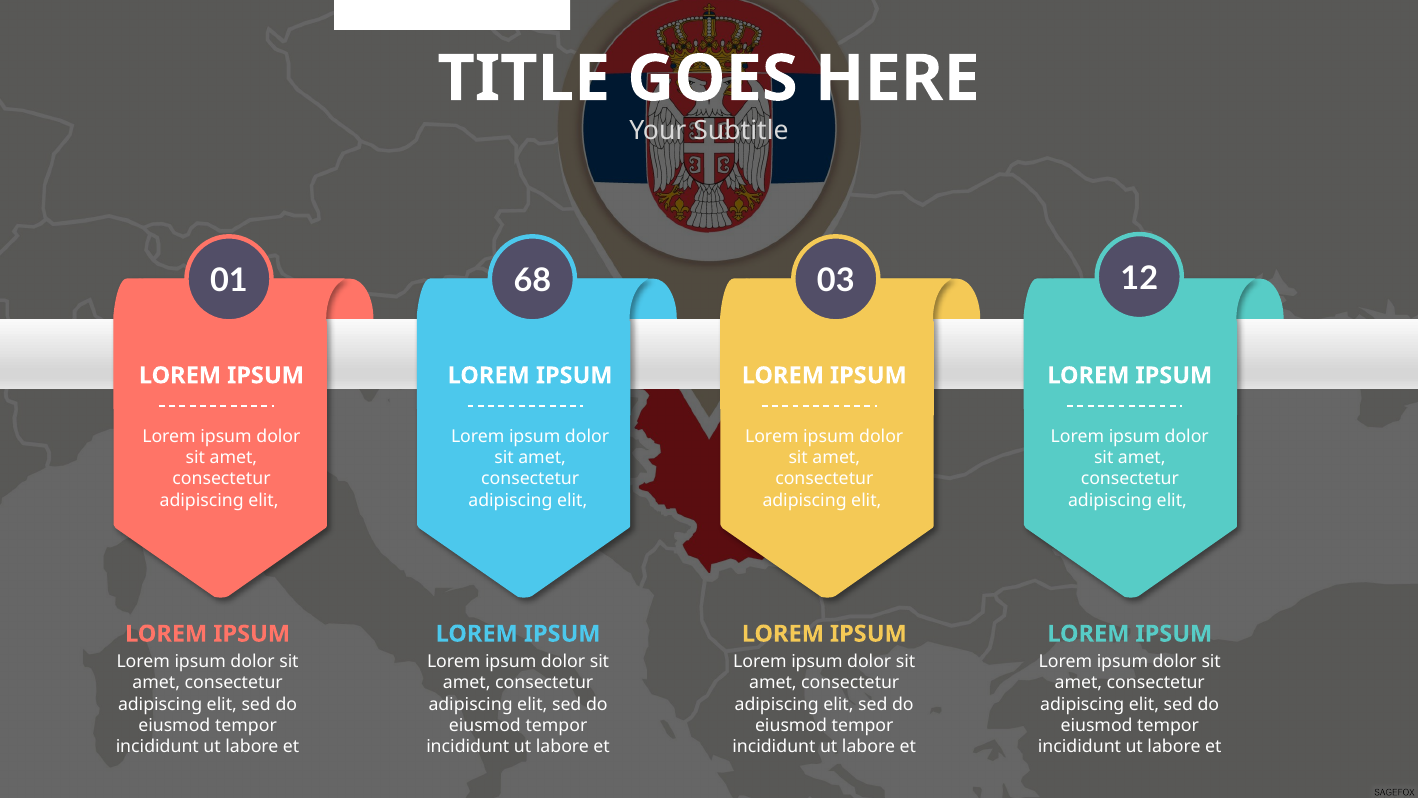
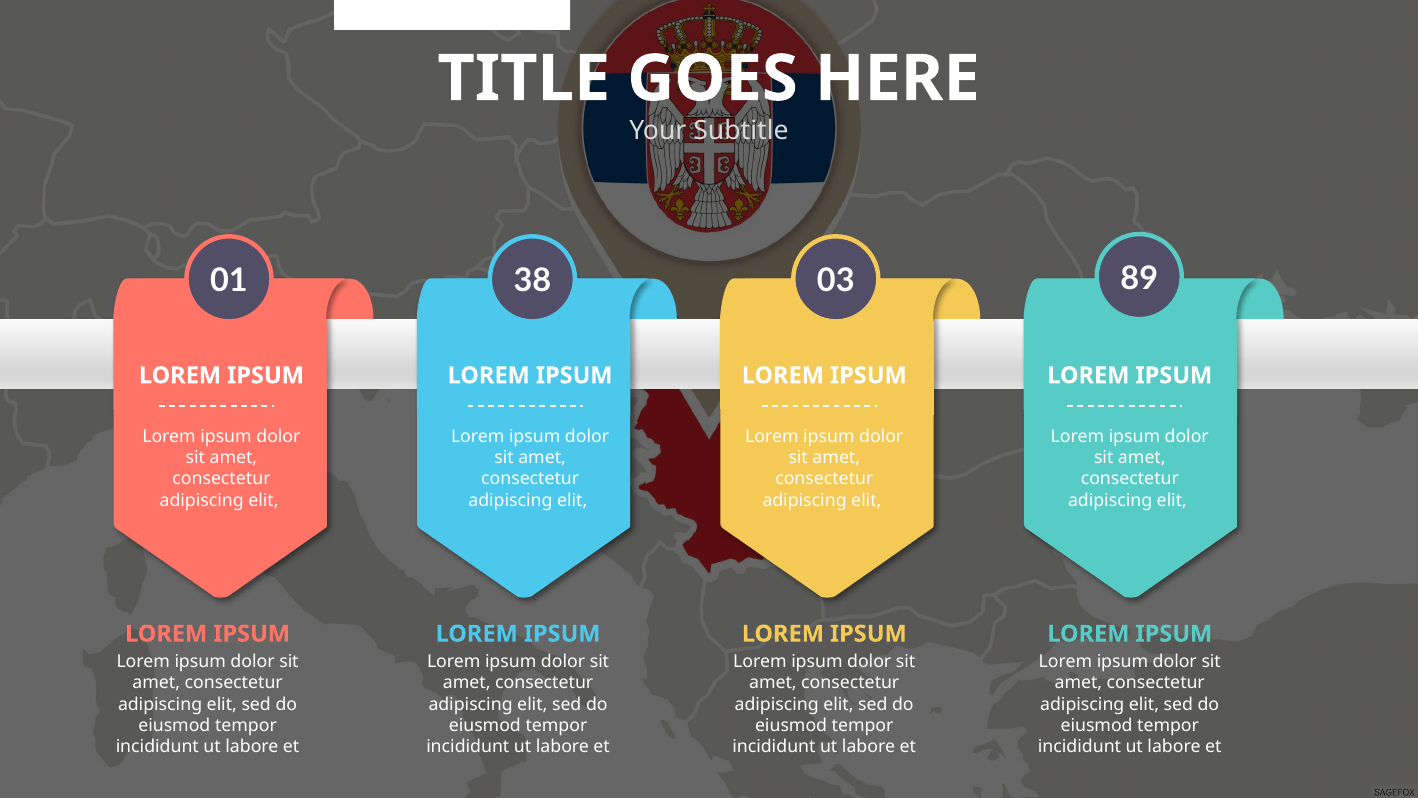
68: 68 -> 38
12: 12 -> 89
